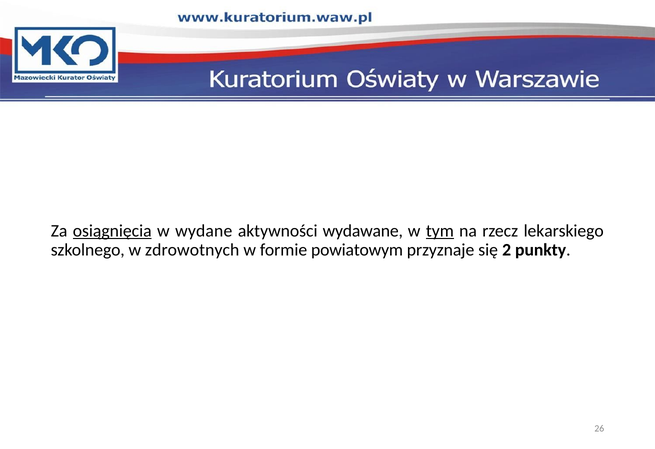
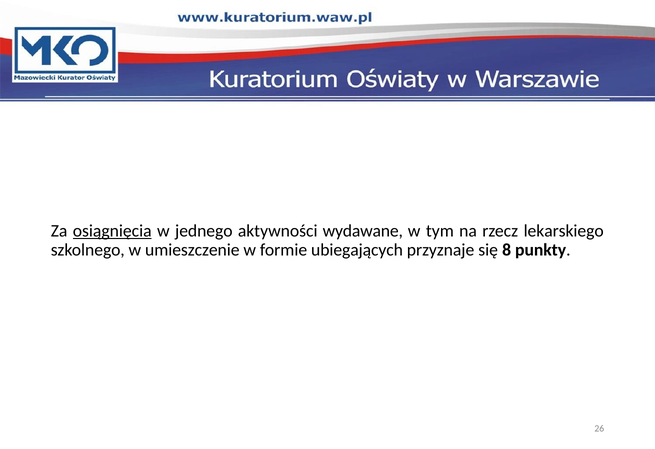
wydane: wydane -> jednego
tym underline: present -> none
zdrowotnych: zdrowotnych -> umieszczenie
powiatowym: powiatowym -> ubiegających
2: 2 -> 8
